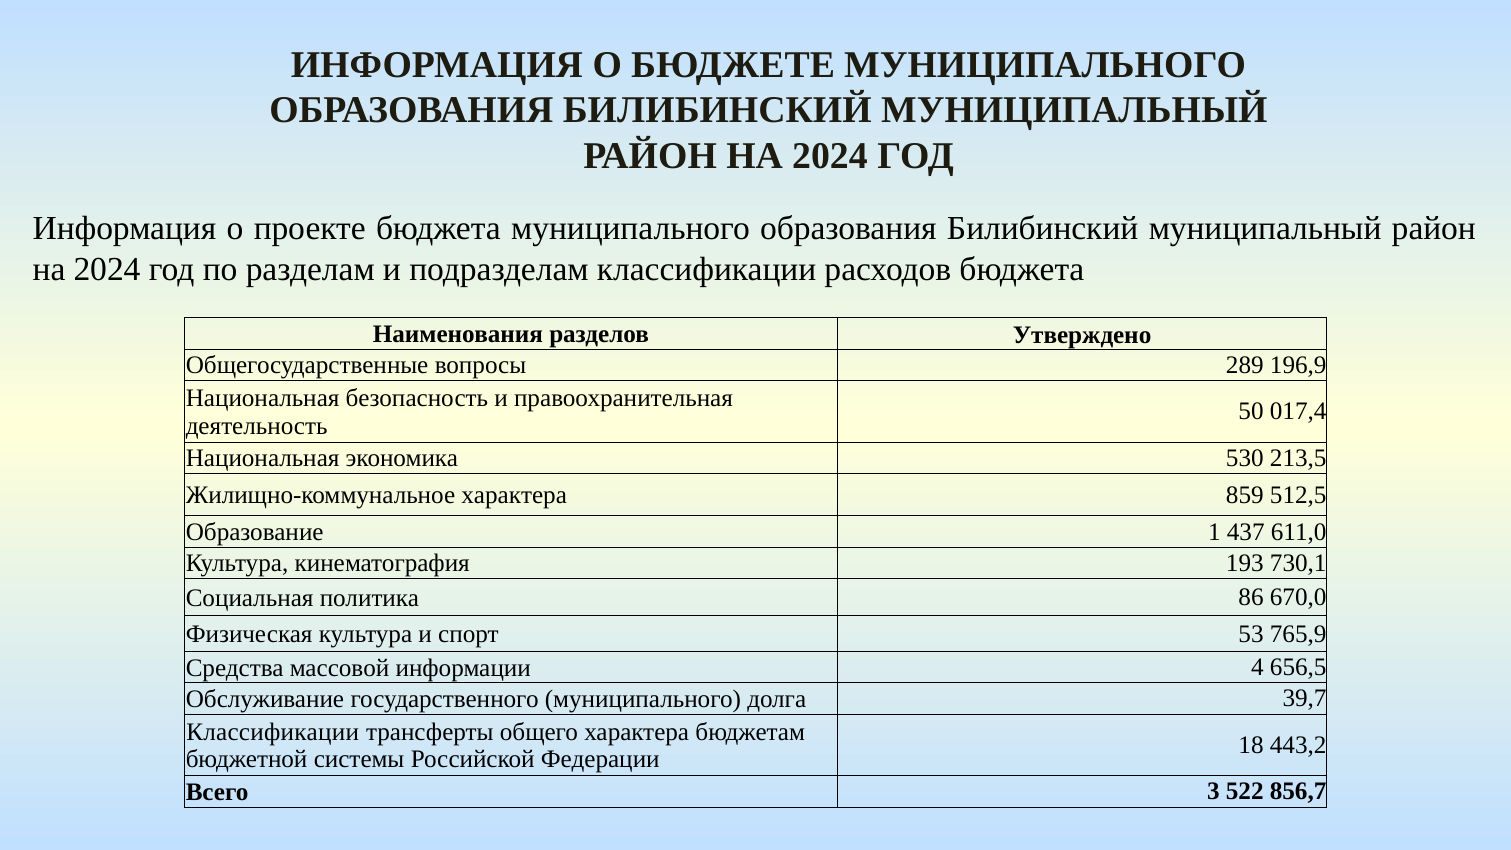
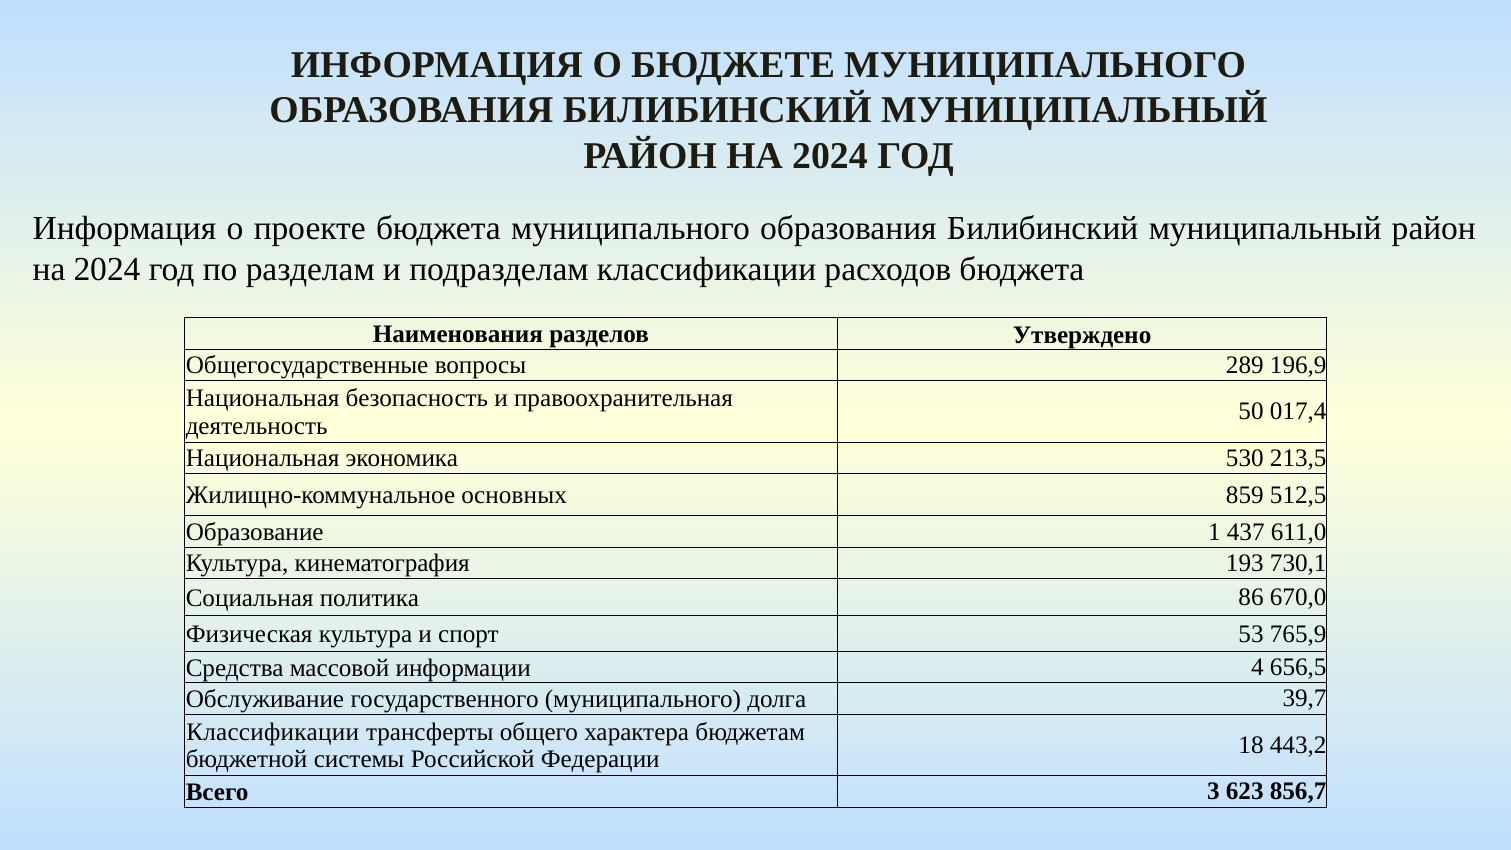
Жилищно-коммунальное характера: характера -> основных
522: 522 -> 623
